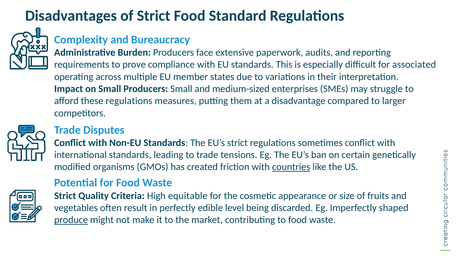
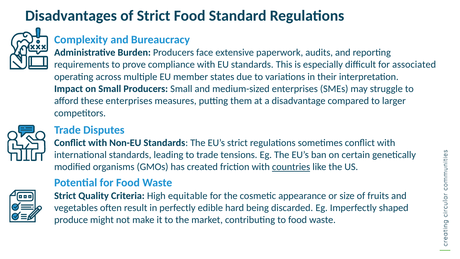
these regulations: regulations -> enterprises
level: level -> hard
produce underline: present -> none
